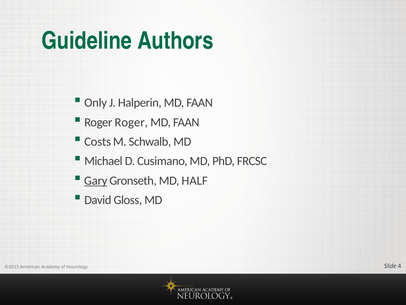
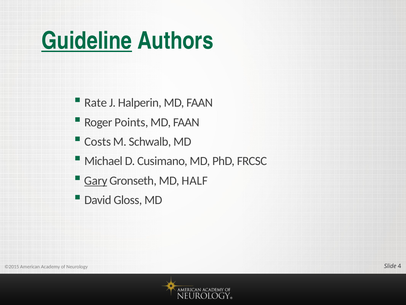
Guideline underline: none -> present
Only: Only -> Rate
Roger Roger: Roger -> Points
